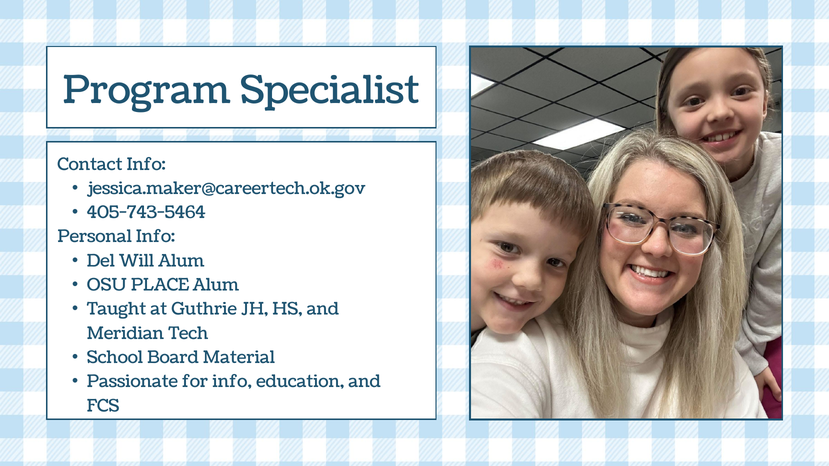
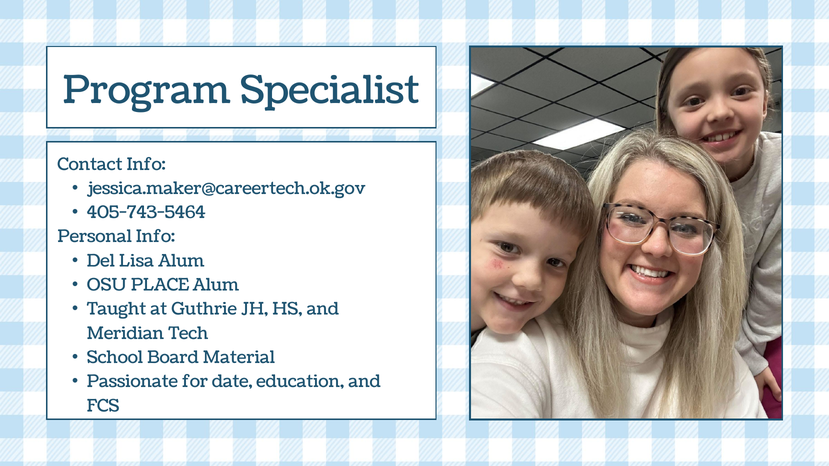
Will: Will -> Lisa
for info: info -> date
